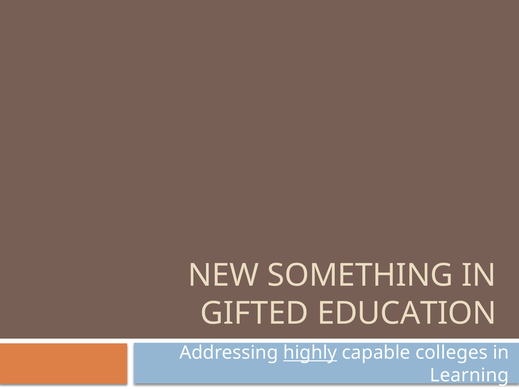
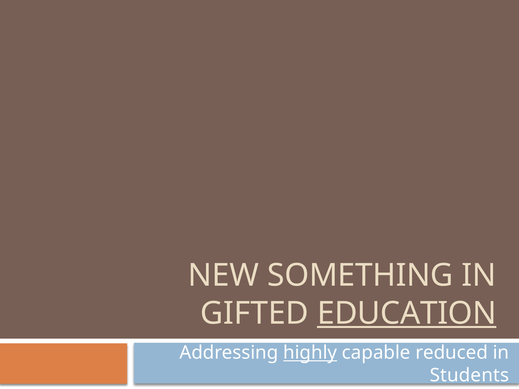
EDUCATION underline: none -> present
colleges: colleges -> reduced
Learning: Learning -> Students
